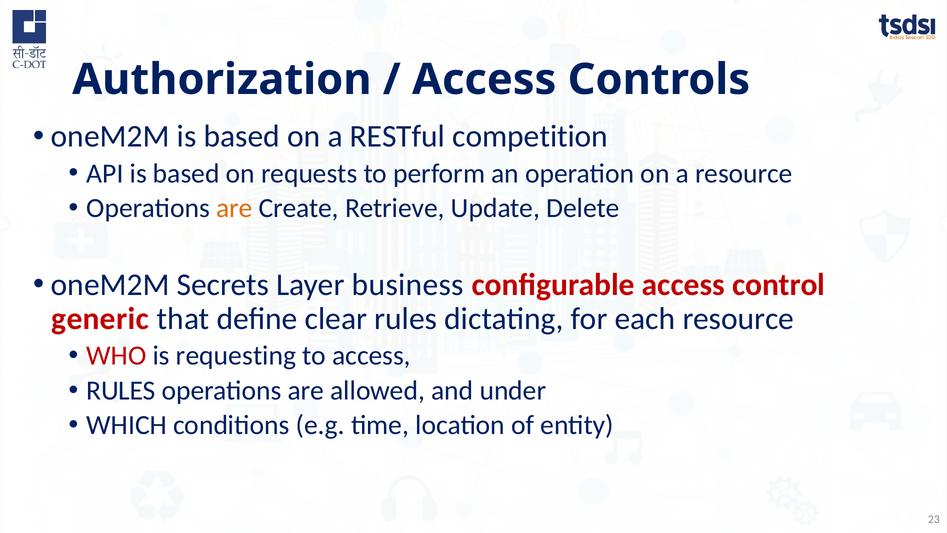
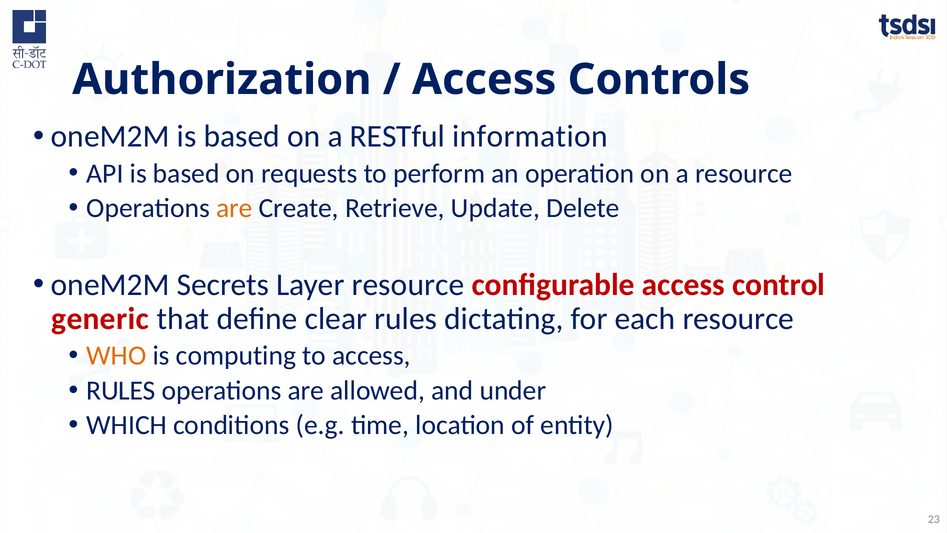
competition: competition -> information
Layer business: business -> resource
WHO colour: red -> orange
requesting: requesting -> computing
